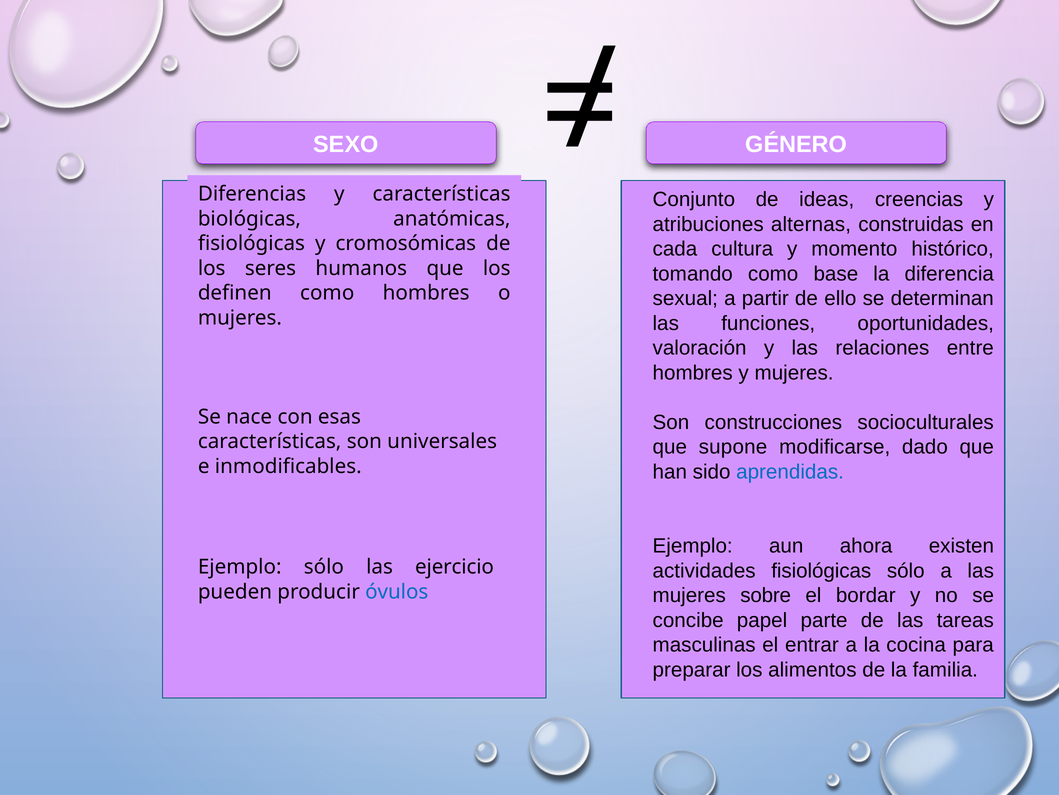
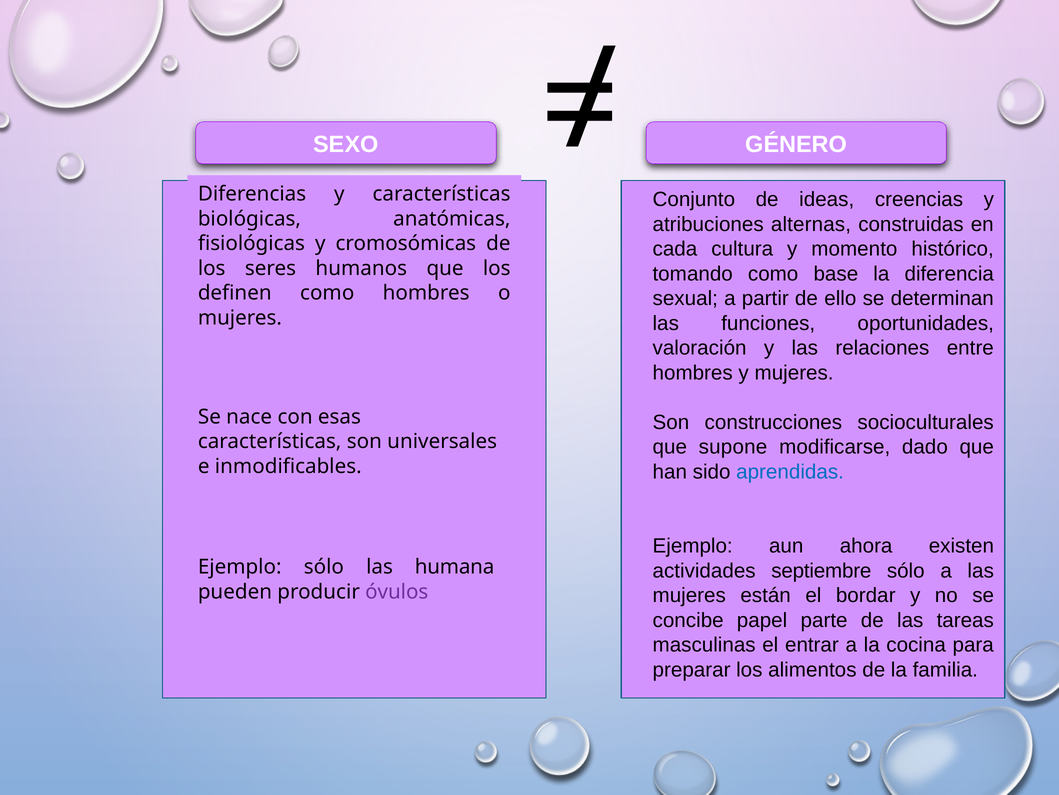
actividades fisiológicas: fisiológicas -> septiembre
ejercicio: ejercicio -> humana
sobre: sobre -> están
óvulos colour: blue -> purple
